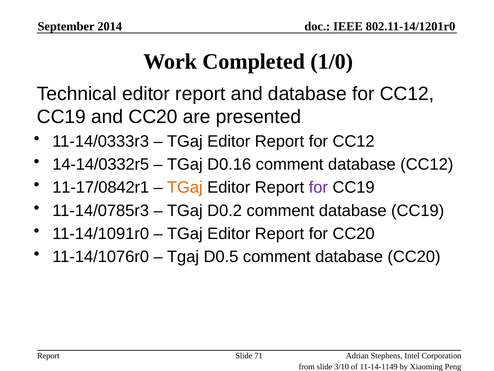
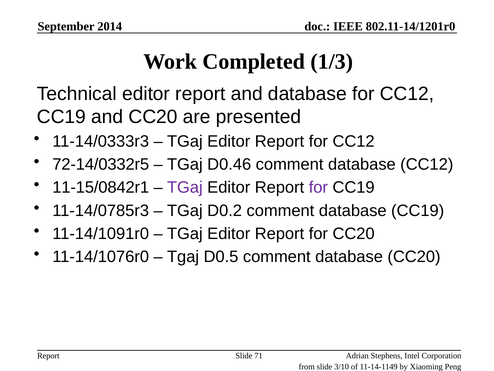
1/0: 1/0 -> 1/3
14-14/0332r5: 14-14/0332r5 -> 72-14/0332r5
D0.16: D0.16 -> D0.46
11-17/0842r1: 11-17/0842r1 -> 11-15/0842r1
TGaj at (185, 187) colour: orange -> purple
